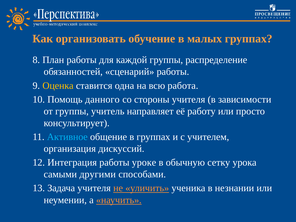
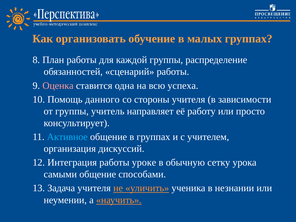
Оценка colour: yellow -> pink
работа: работа -> успеха
самыми другими: другими -> общение
